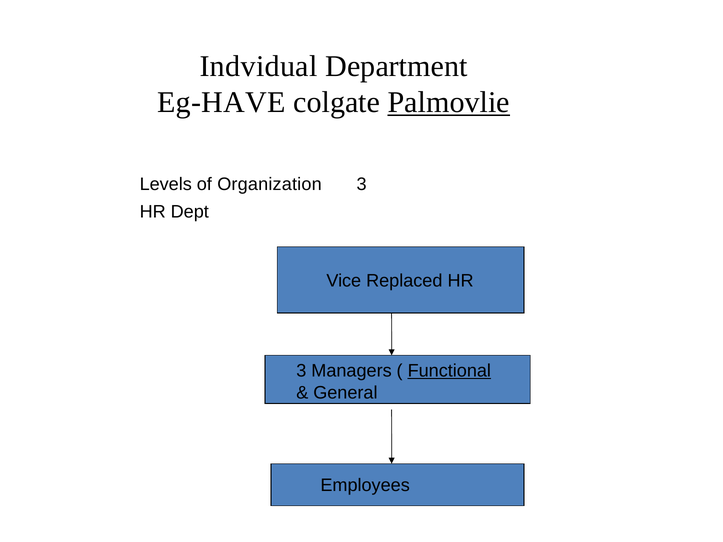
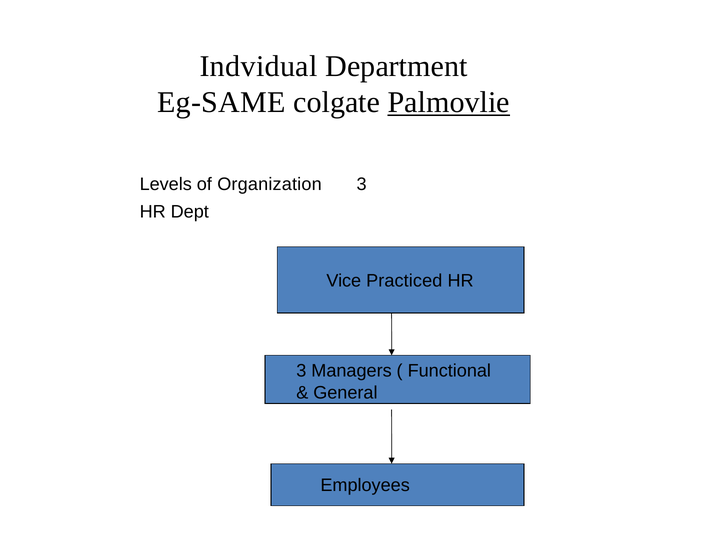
Eg-HAVE: Eg-HAVE -> Eg-SAME
Replaced: Replaced -> Practiced
Functional underline: present -> none
